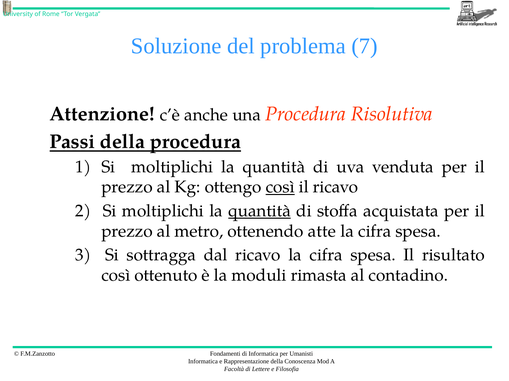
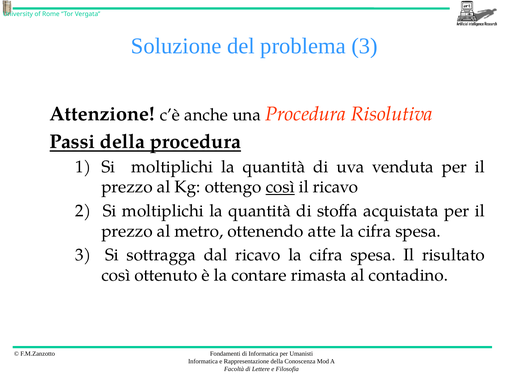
problema 7: 7 -> 3
quantità at (260, 211) underline: present -> none
moduli: moduli -> contare
